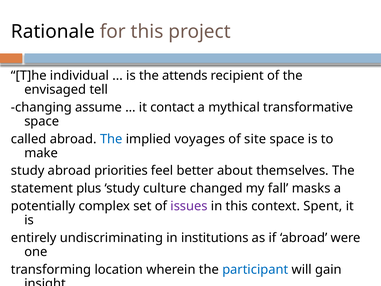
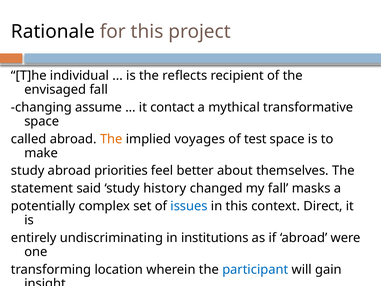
attends: attends -> reflects
envisaged tell: tell -> fall
The at (111, 139) colour: blue -> orange
site: site -> test
plus: plus -> said
culture: culture -> history
issues colour: purple -> blue
Spent: Spent -> Direct
